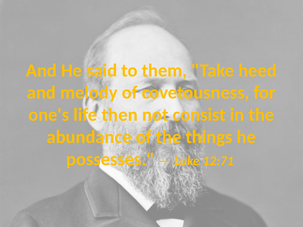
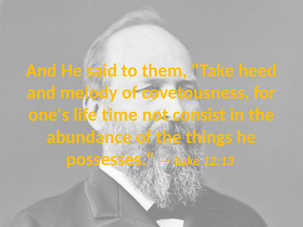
then: then -> time
12:71: 12:71 -> 12:13
